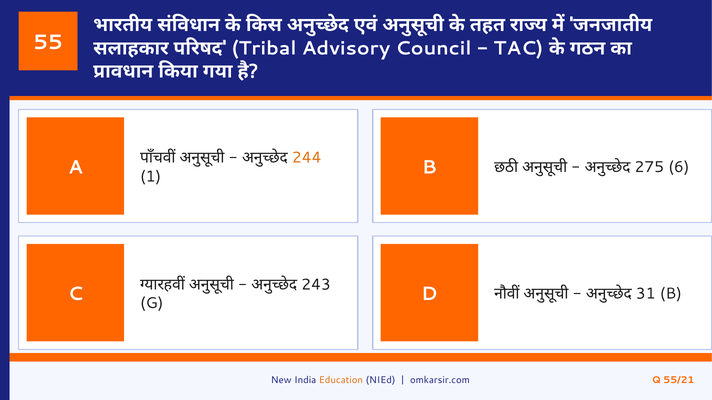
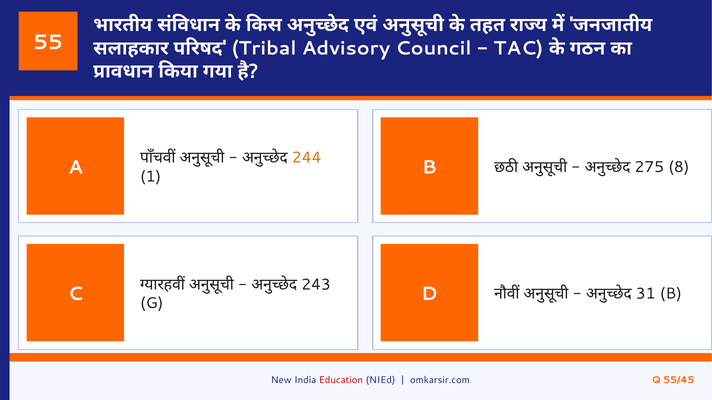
6: 6 -> 8
Education colour: orange -> red
55/21: 55/21 -> 55/45
